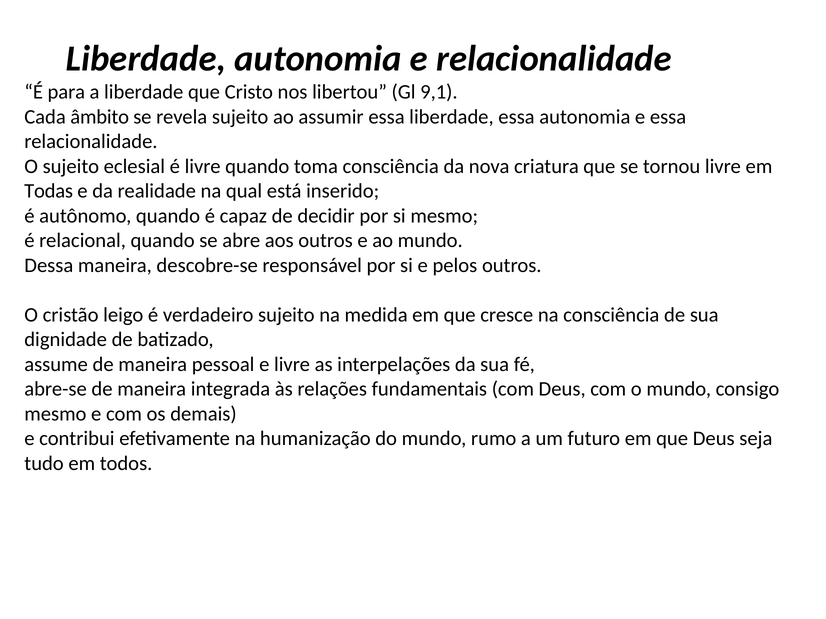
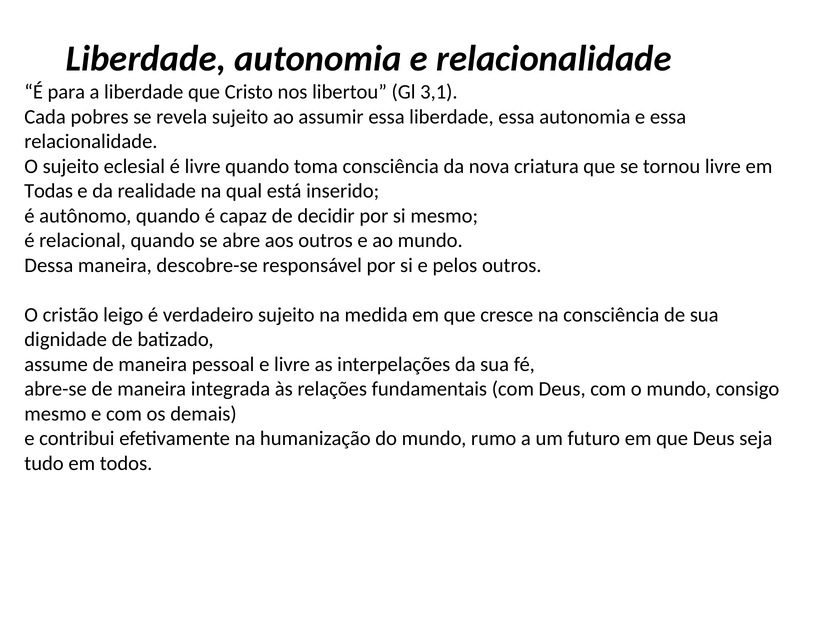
9,1: 9,1 -> 3,1
âmbito: âmbito -> pobres
